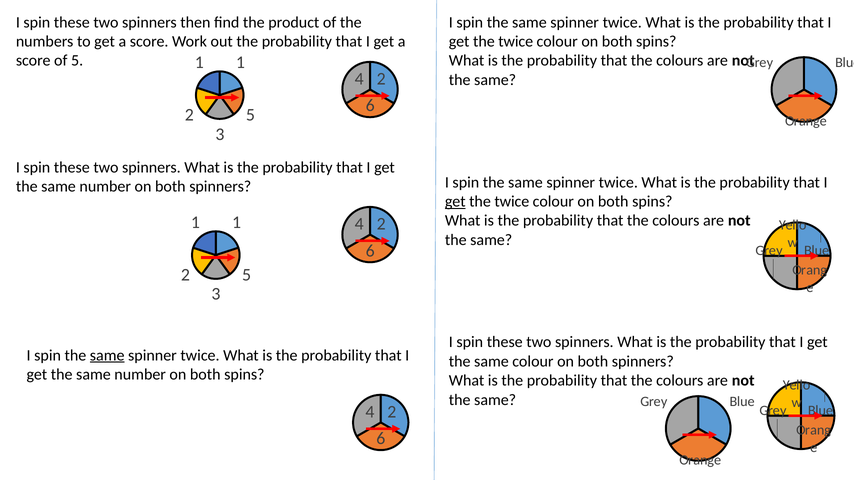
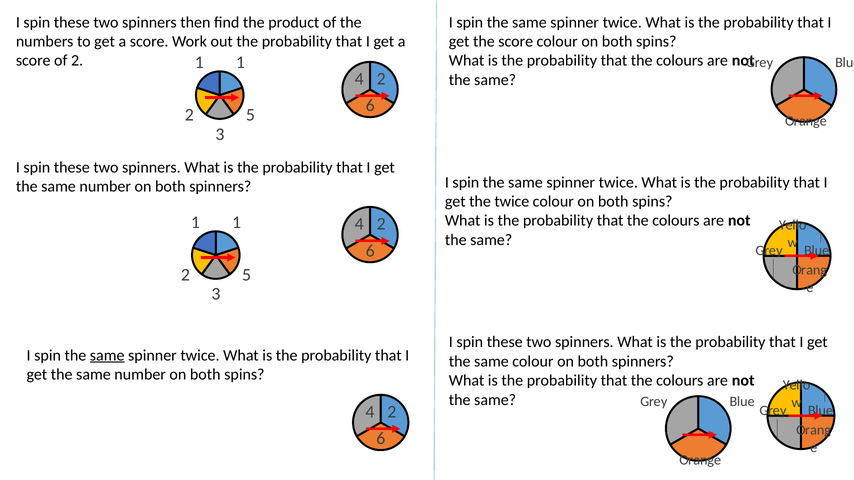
twice at (516, 42): twice -> score
of 5: 5 -> 2
get at (455, 202) underline: present -> none
